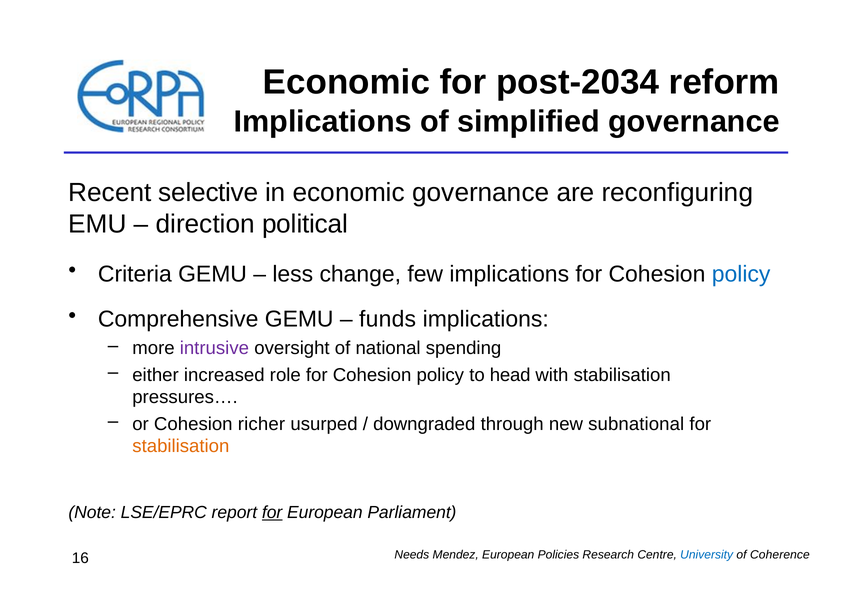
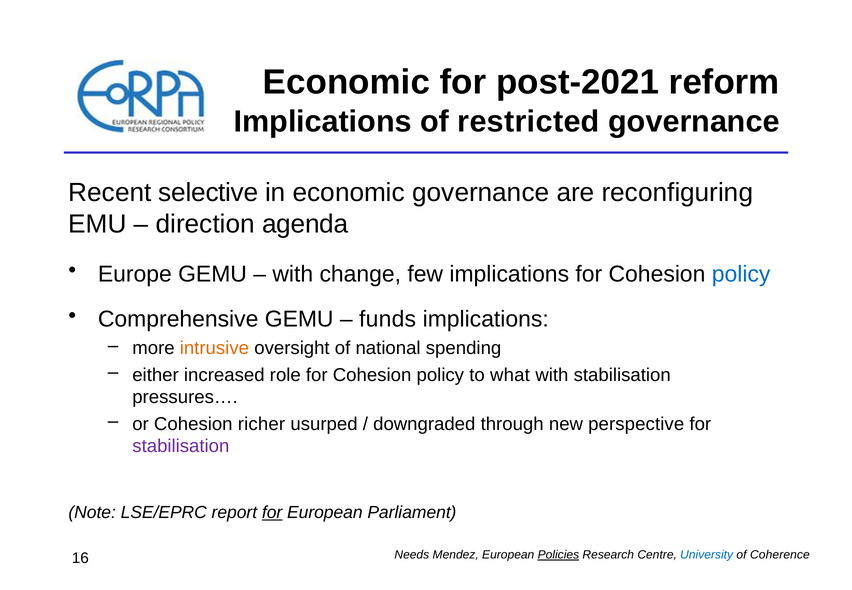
post-2034: post-2034 -> post-2021
simplified: simplified -> restricted
political: political -> agenda
Criteria: Criteria -> Europe
less at (293, 274): less -> with
intrusive colour: purple -> orange
head: head -> what
subnational: subnational -> perspective
stabilisation at (181, 446) colour: orange -> purple
Policies underline: none -> present
